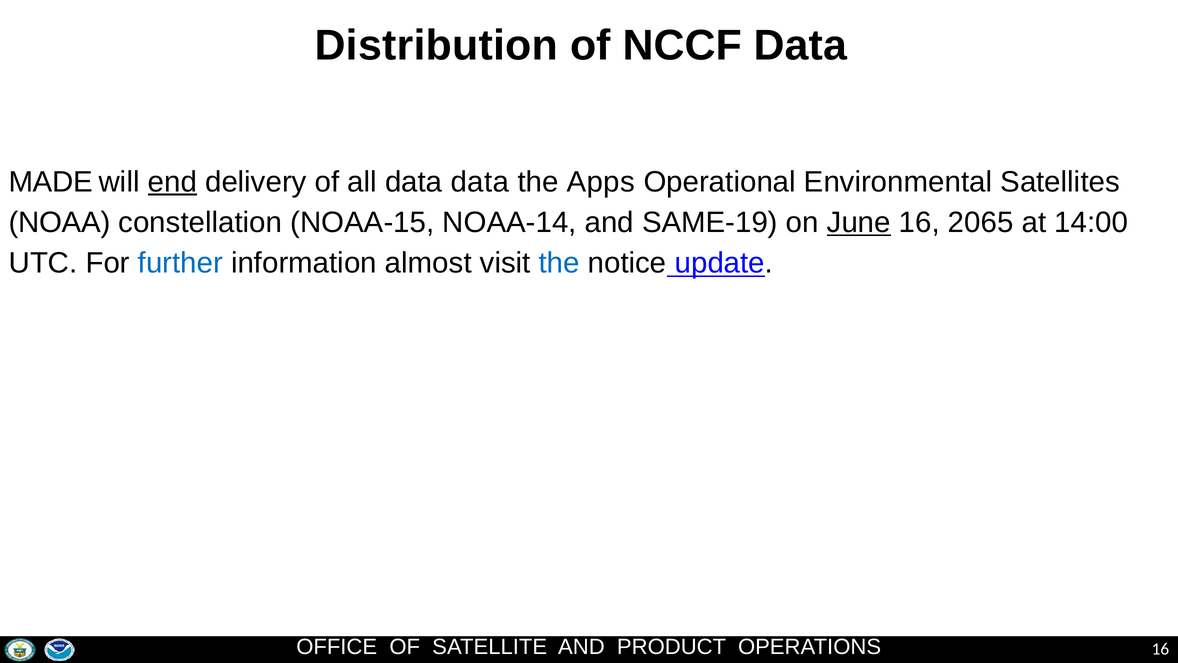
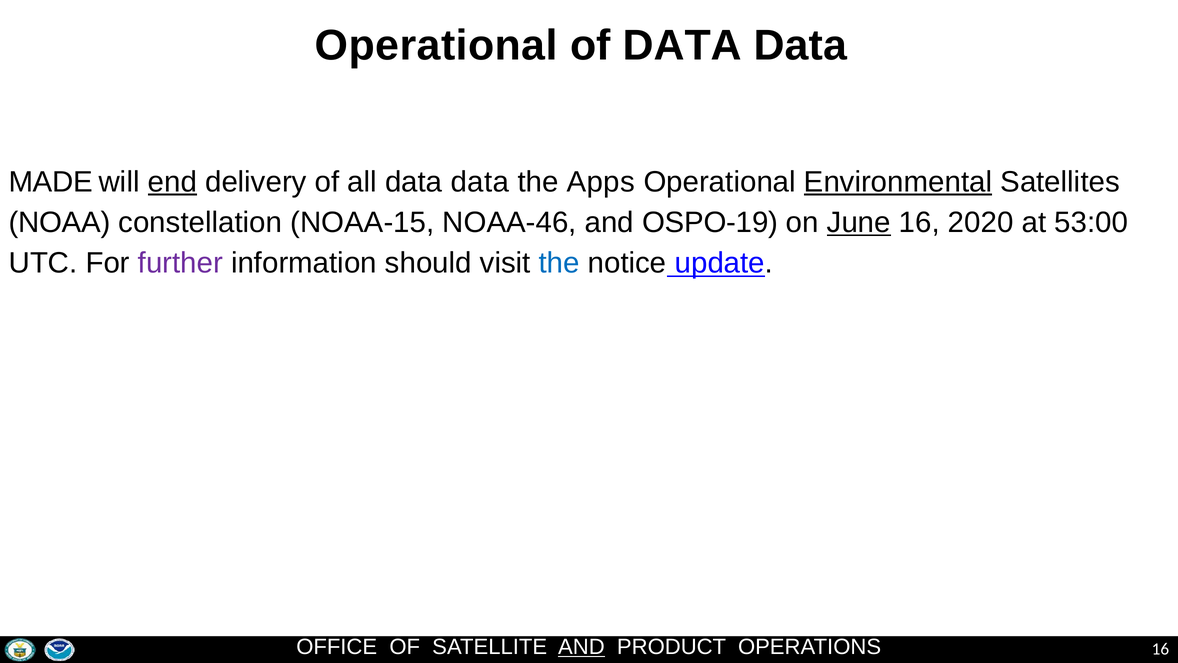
Distribution at (436, 45): Distribution -> Operational
of NCCF: NCCF -> DATA
Environmental underline: none -> present
NOAA-14: NOAA-14 -> NOAA-46
SAME-19: SAME-19 -> OSPO-19
2065: 2065 -> 2020
14:00: 14:00 -> 53:00
further colour: blue -> purple
almost: almost -> should
AND at (581, 647) underline: none -> present
